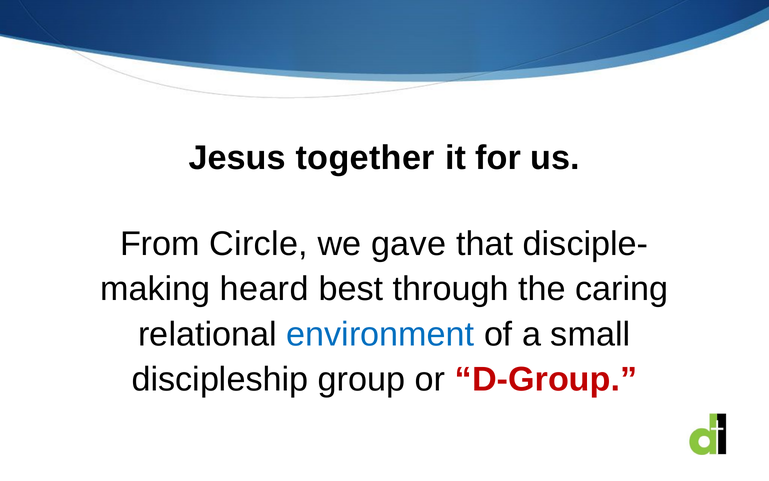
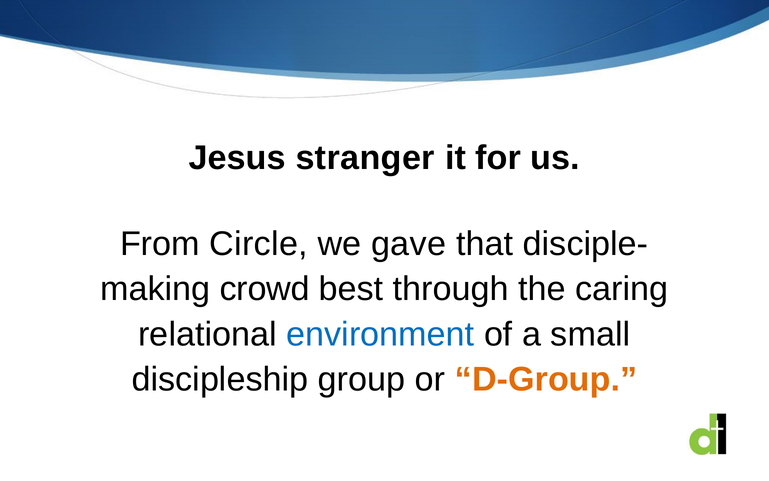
together: together -> stranger
heard: heard -> crowd
D-Group colour: red -> orange
